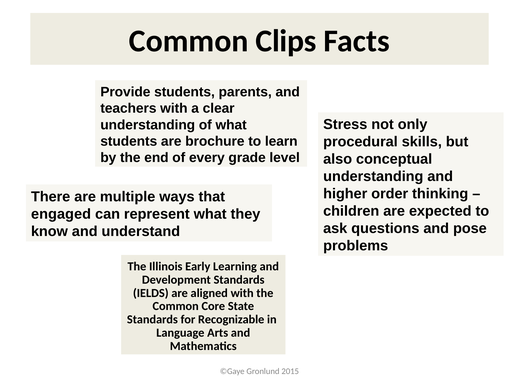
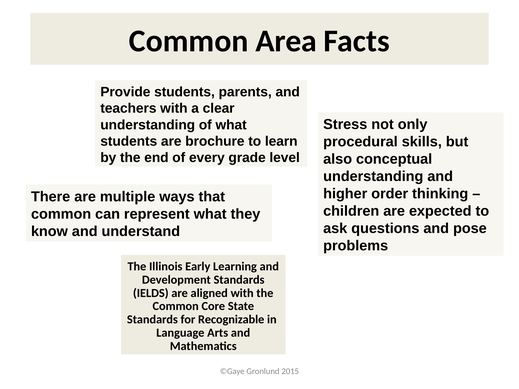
Clips: Clips -> Area
engaged at (61, 214): engaged -> common
